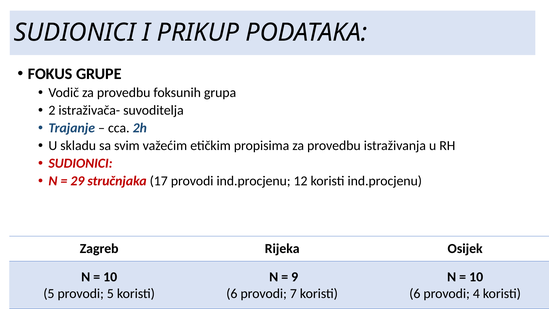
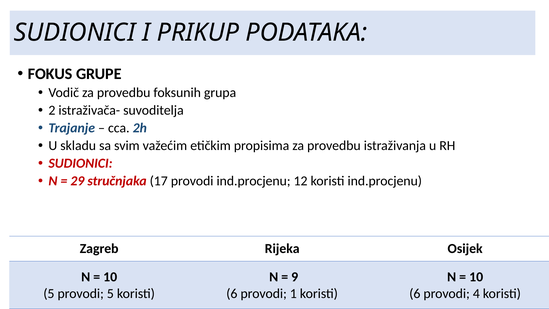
7: 7 -> 1
